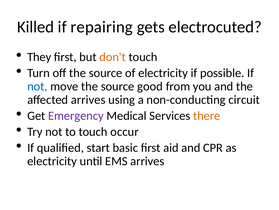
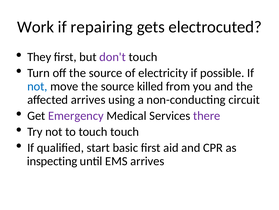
Killed: Killed -> Work
don't colour: orange -> purple
good: good -> killed
there colour: orange -> purple
touch occur: occur -> touch
electricity at (52, 161): electricity -> inspecting
